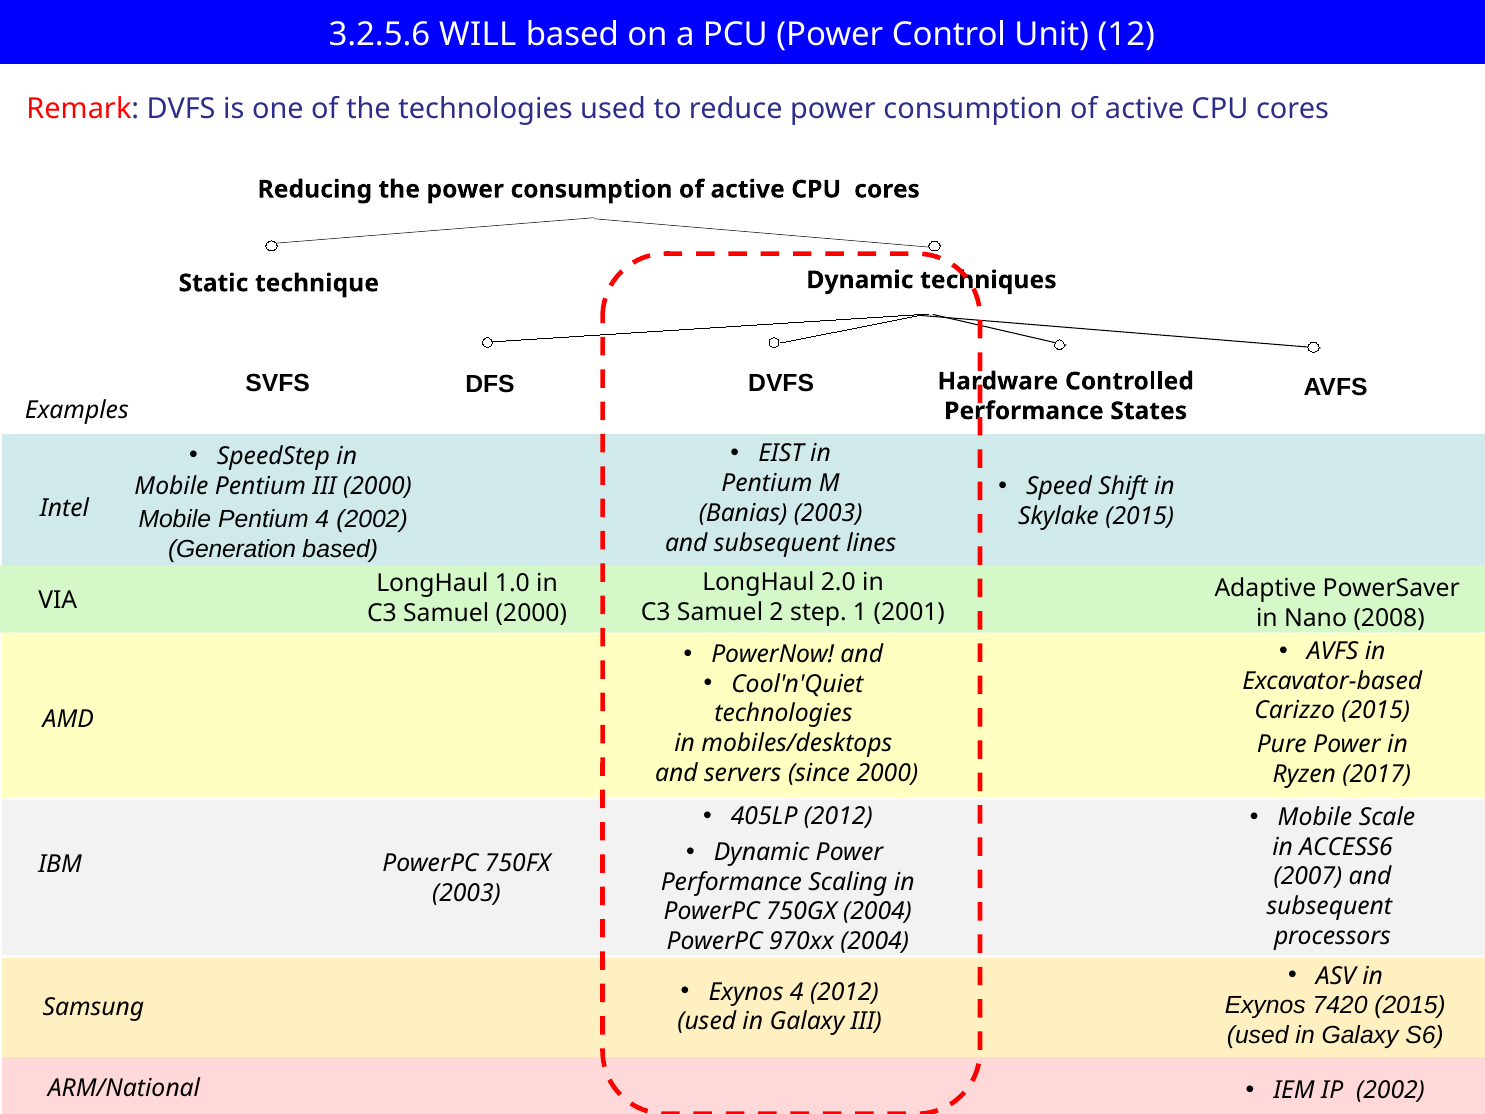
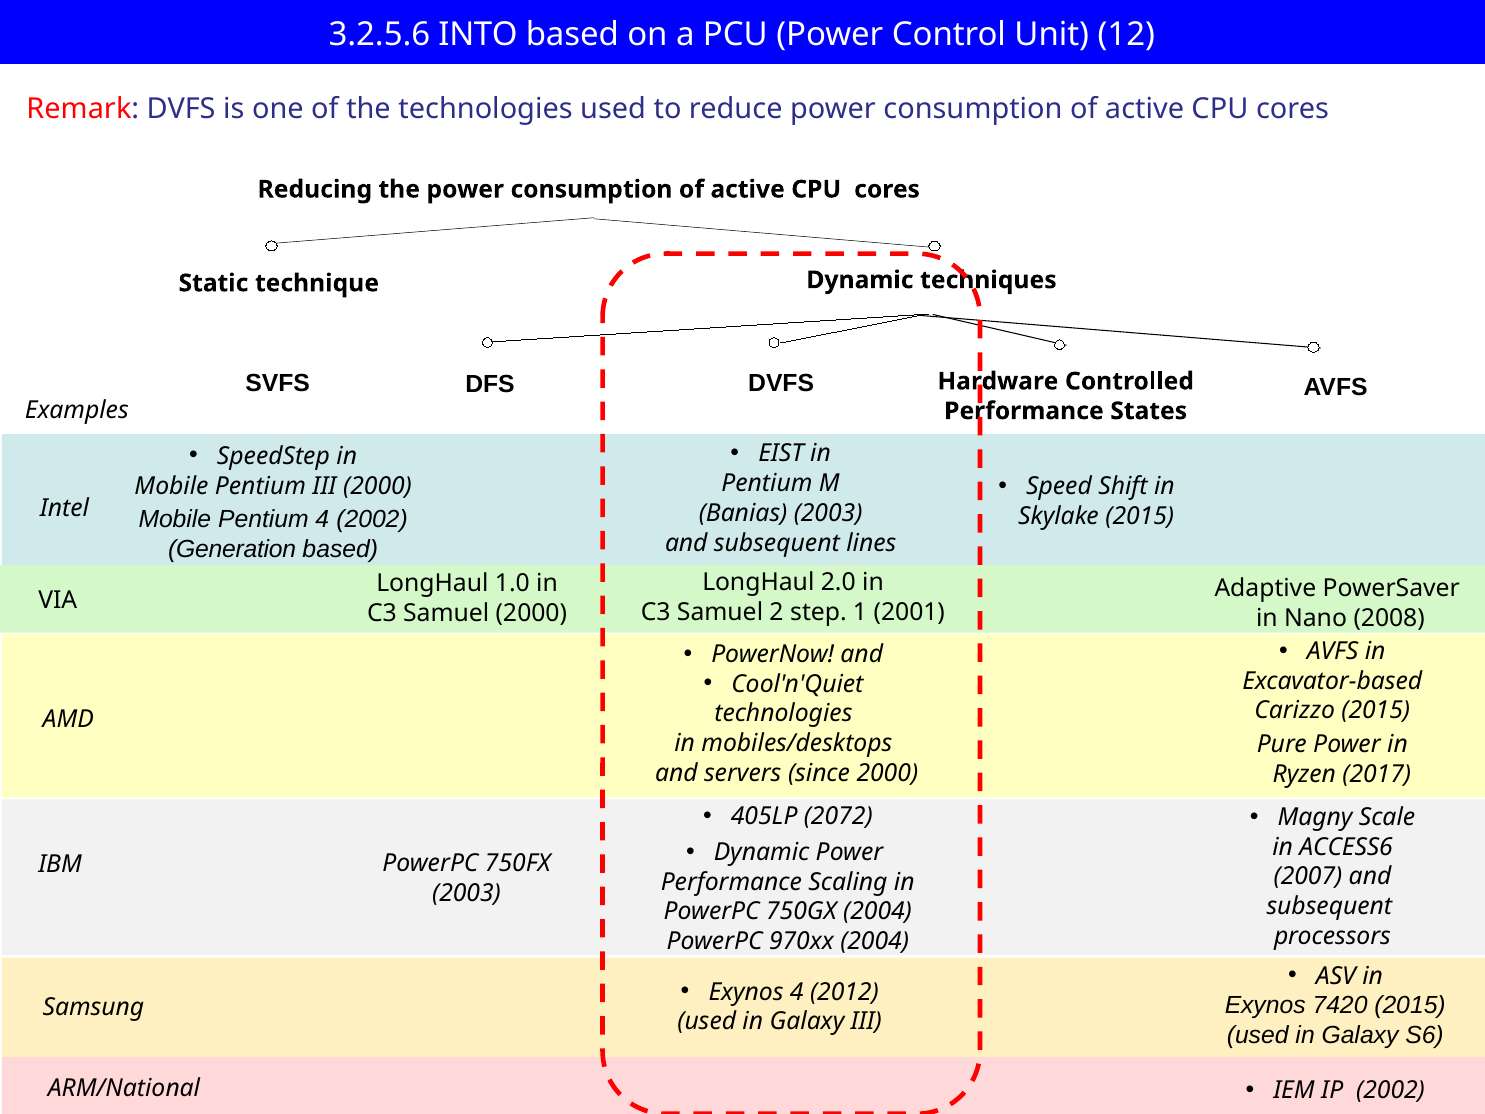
WILL: WILL -> INTO
405LP 2012: 2012 -> 2072
Mobile at (1315, 817): Mobile -> Magny
